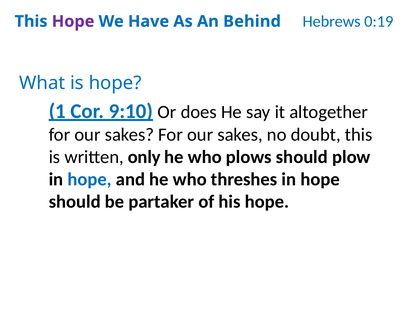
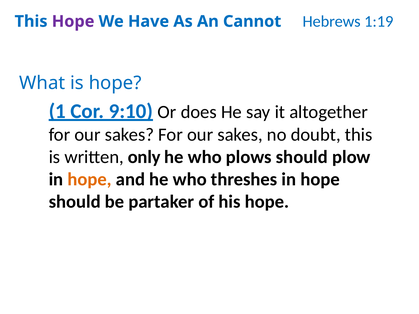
Behind: Behind -> Cannot
0:19: 0:19 -> 1:19
hope at (90, 179) colour: blue -> orange
